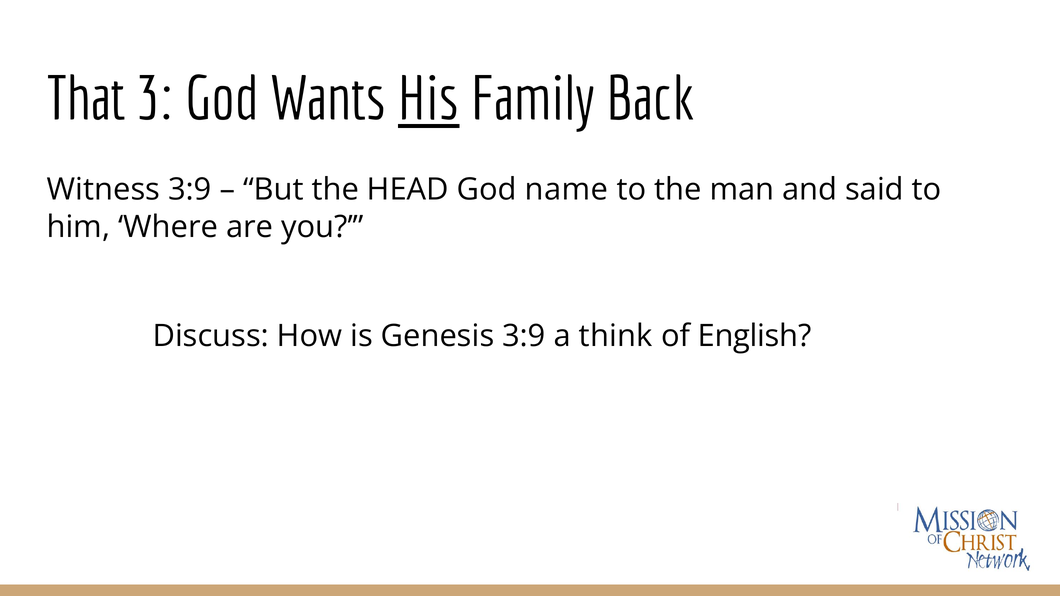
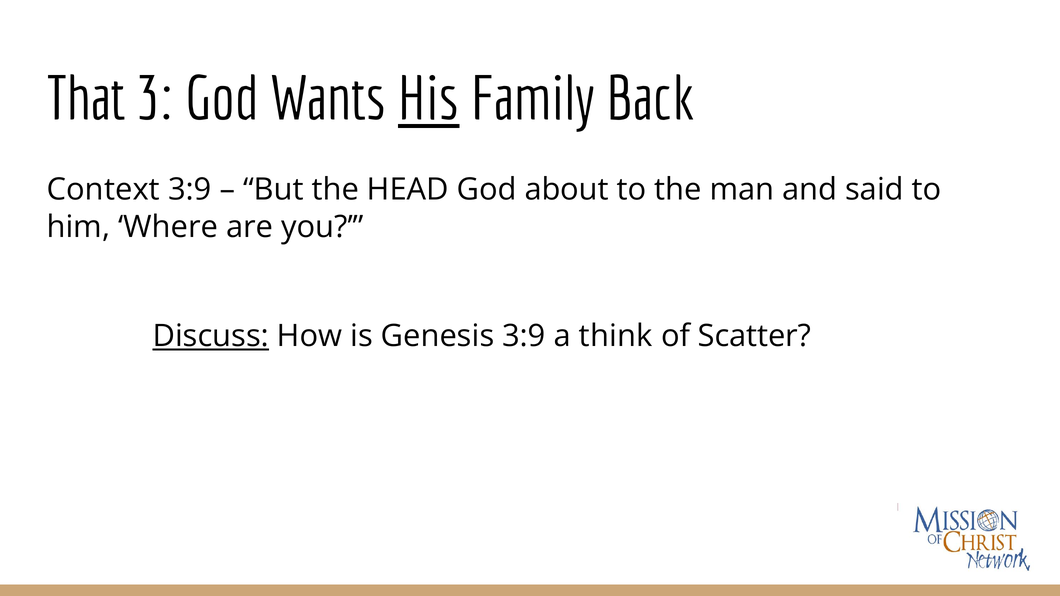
Witness: Witness -> Context
name: name -> about
Discuss underline: none -> present
English: English -> Scatter
